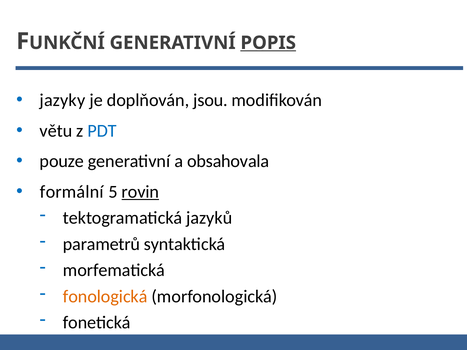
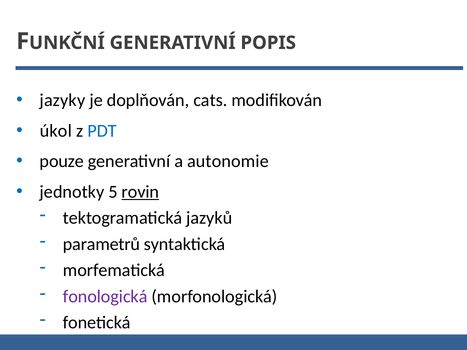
POPIS underline: present -> none
jsou: jsou -> cats
větu: větu -> úkol
obsahovala: obsahovala -> autonomie
formální: formální -> jednotky
fonologická colour: orange -> purple
